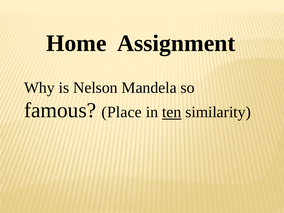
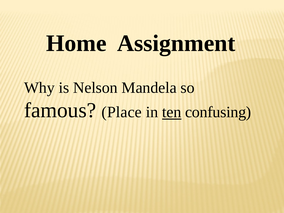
similarity: similarity -> confusing
